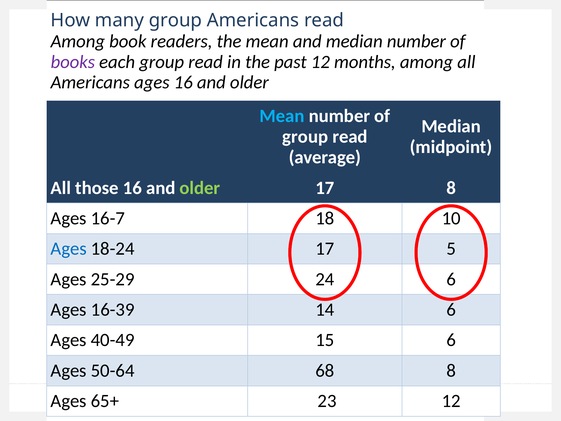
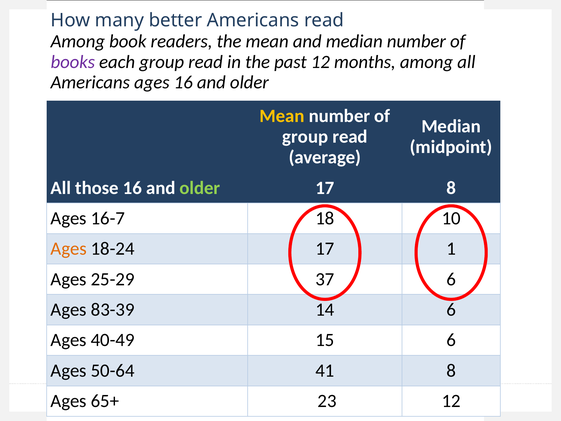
many group: group -> better
Mean at (282, 116) colour: light blue -> yellow
Ages at (69, 249) colour: blue -> orange
5: 5 -> 1
24: 24 -> 37
16-39: 16-39 -> 83-39
68: 68 -> 41
